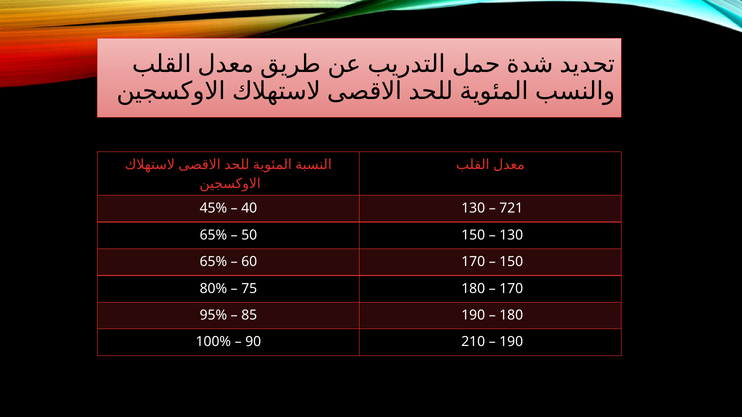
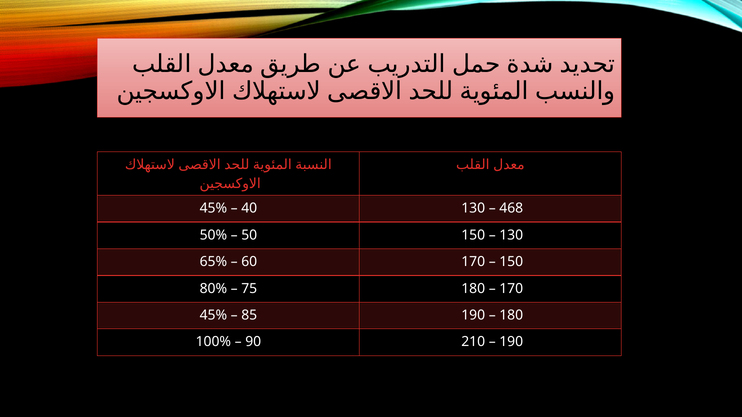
721: 721 -> 468
65% at (213, 235): 65% -> 50%
95% at (213, 315): 95% -> 45%
